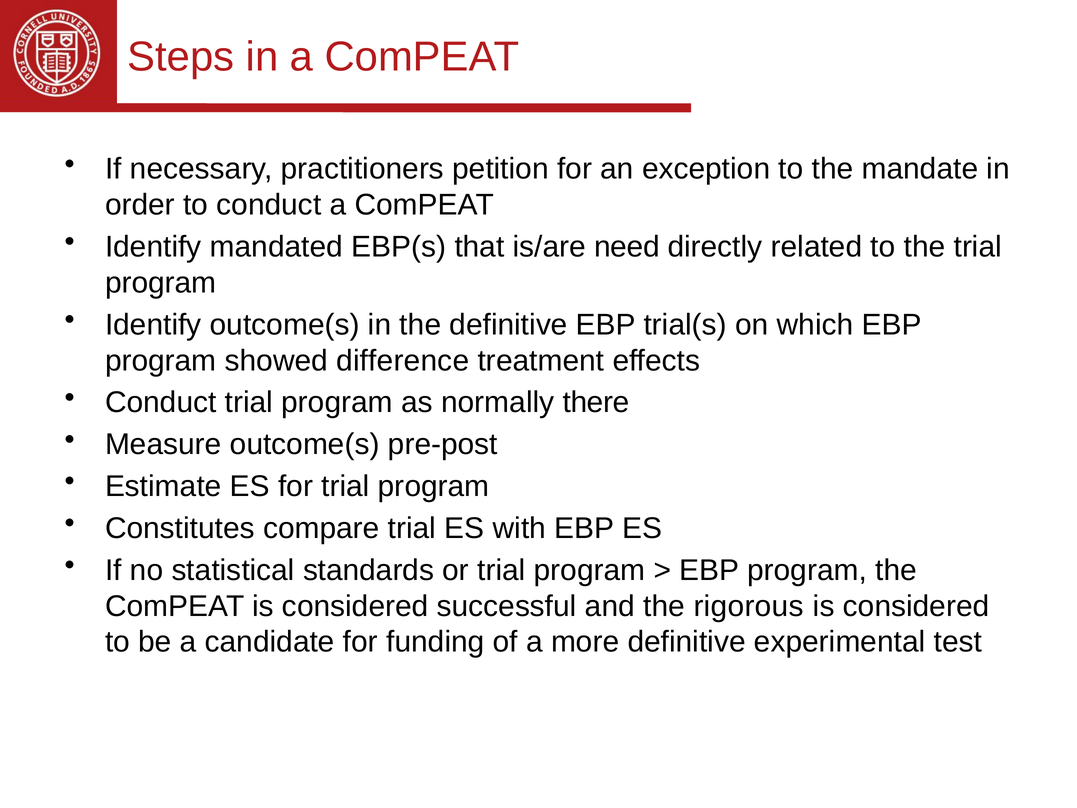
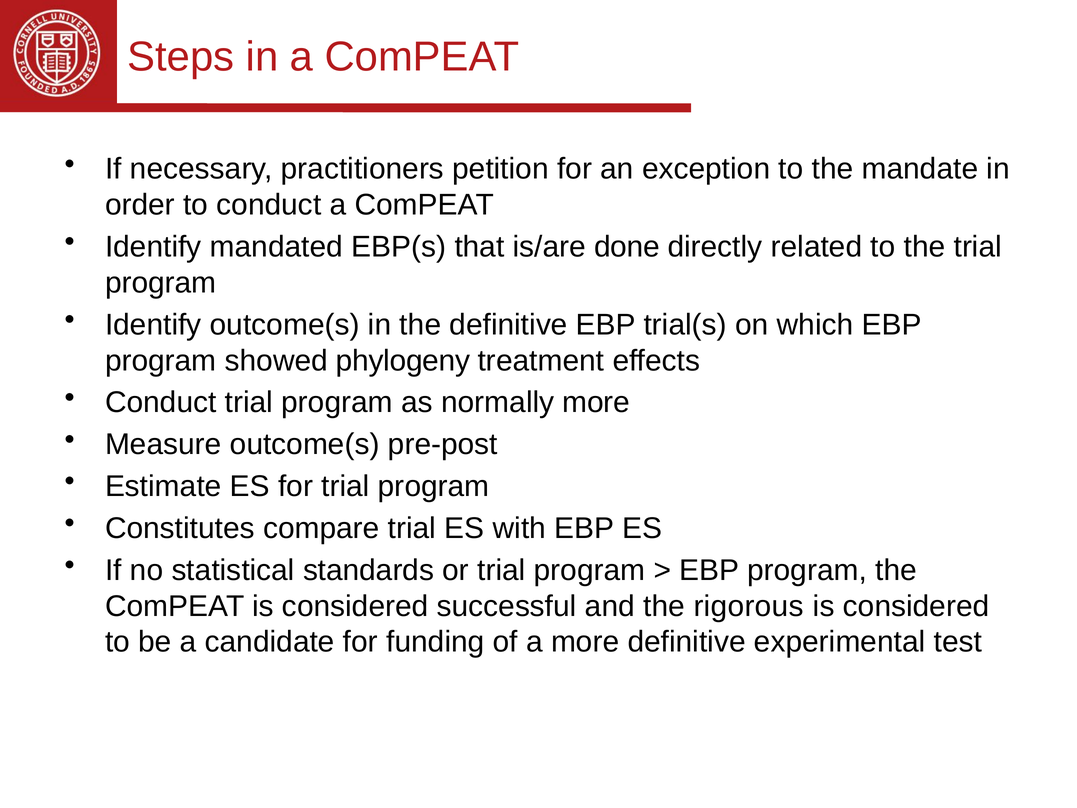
need: need -> done
difference: difference -> phylogeny
normally there: there -> more
